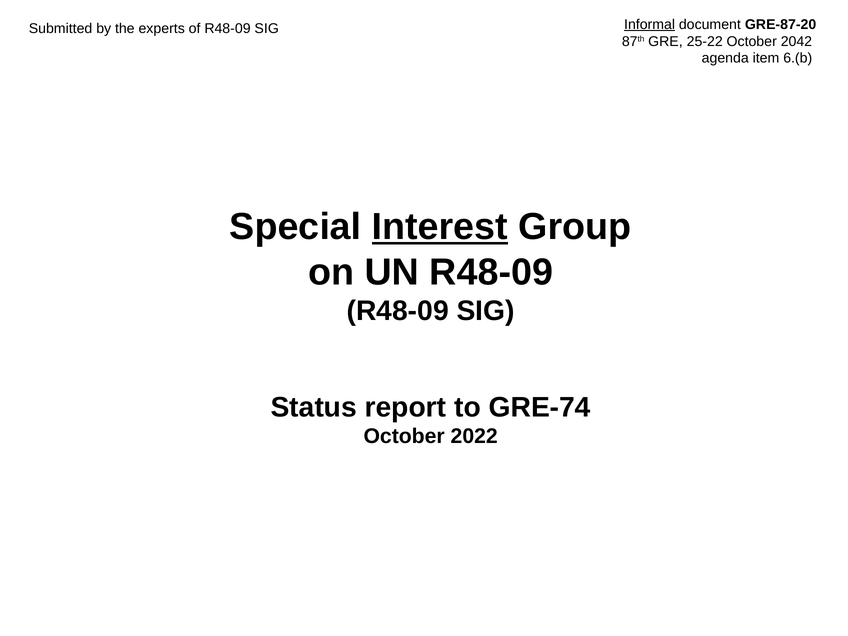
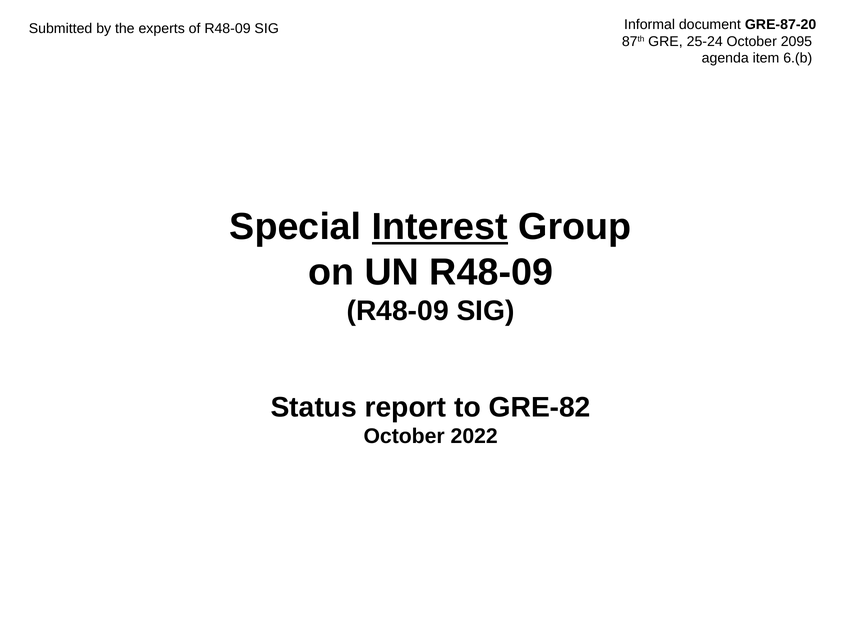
Informal underline: present -> none
25-22: 25-22 -> 25-24
2042: 2042 -> 2095
GRE-74: GRE-74 -> GRE-82
